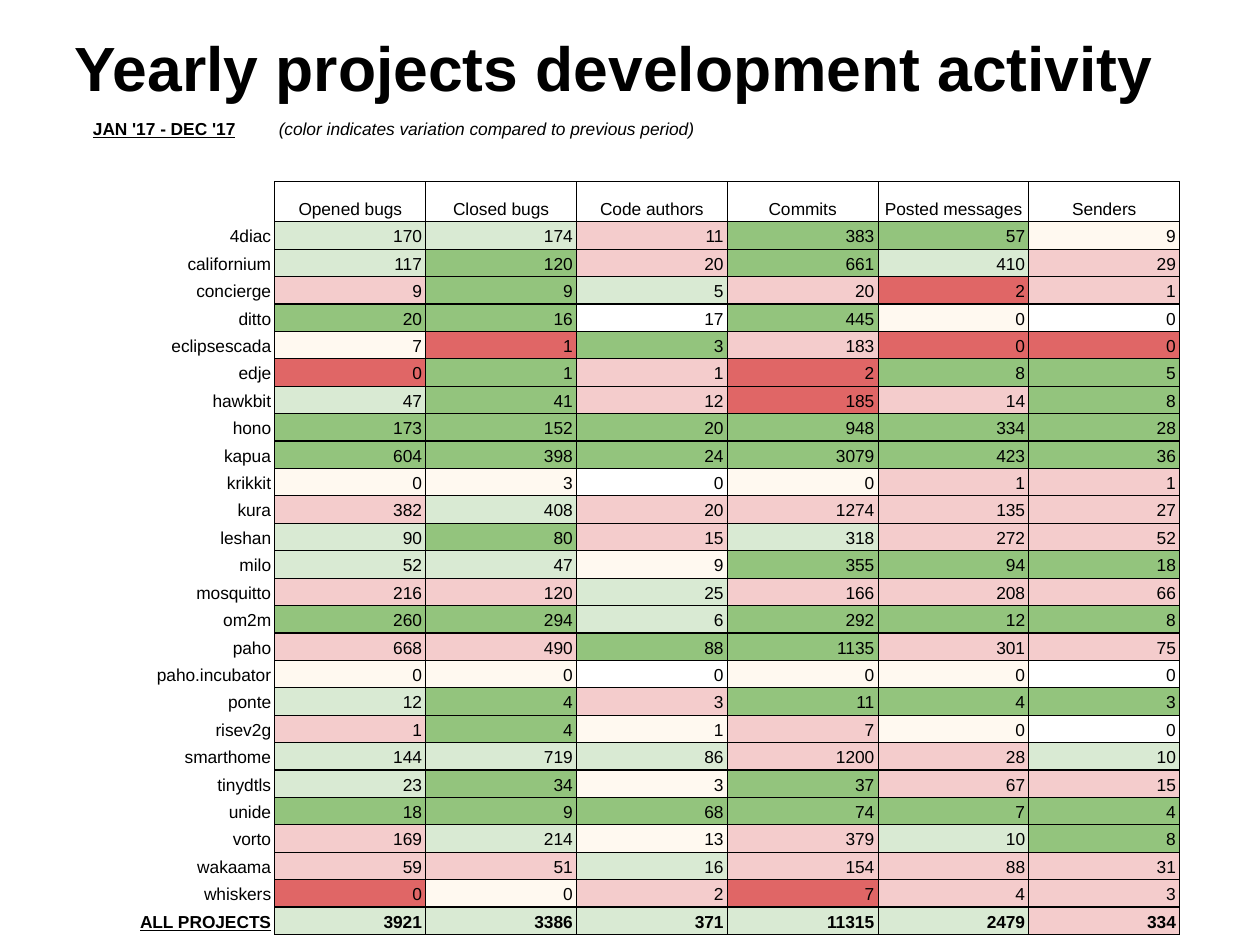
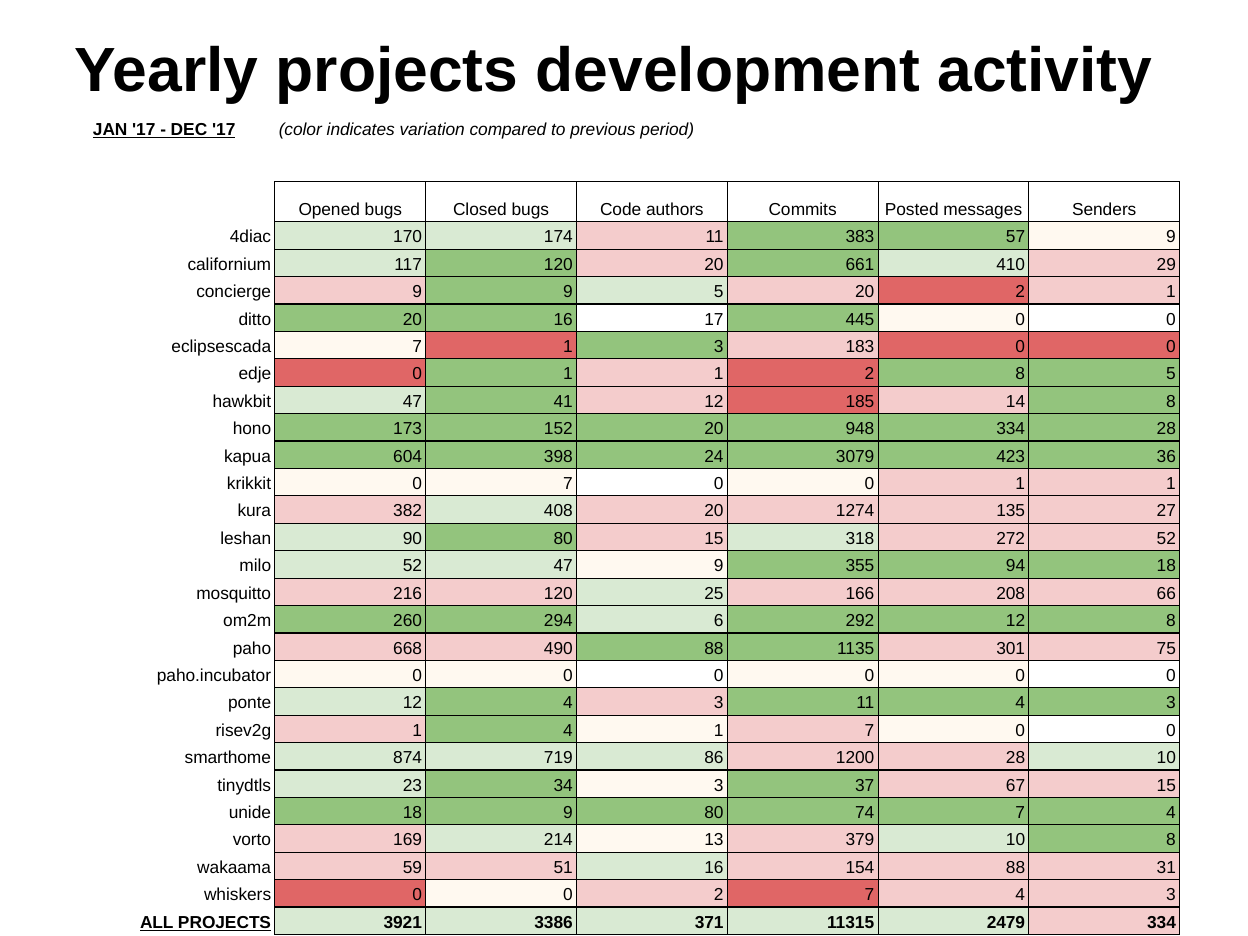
0 3: 3 -> 7
144: 144 -> 874
9 68: 68 -> 80
